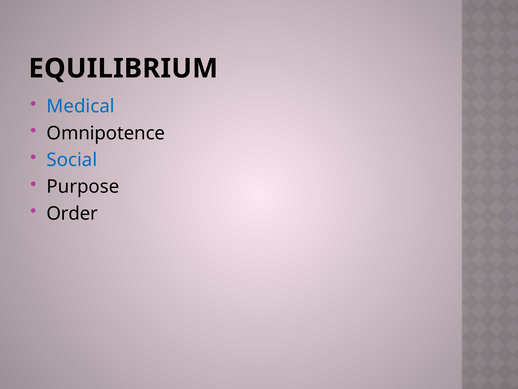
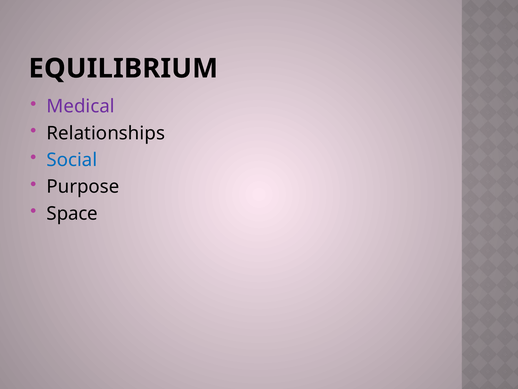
Medical colour: blue -> purple
Omnipotence: Omnipotence -> Relationships
Order: Order -> Space
